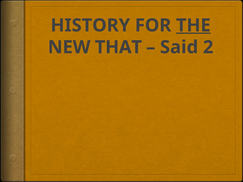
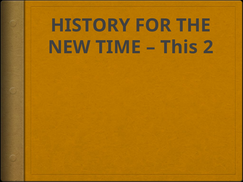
THE underline: present -> none
THAT: THAT -> TIME
Said: Said -> This
